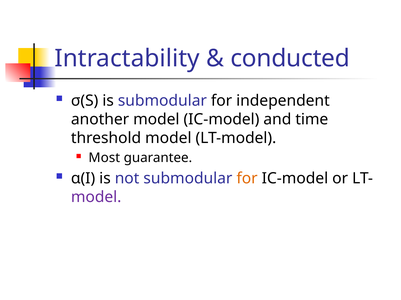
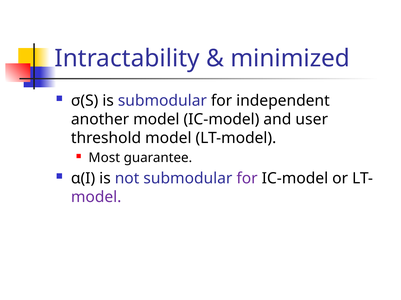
conducted: conducted -> minimized
time: time -> user
for at (247, 179) colour: orange -> purple
